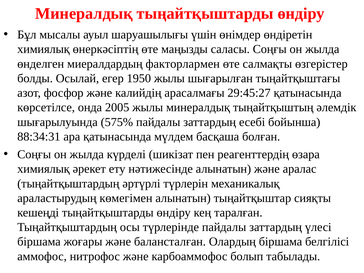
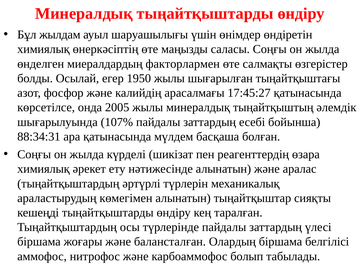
мысалы: мысалы -> жылдам
29:45:27: 29:45:27 -> 17:45:27
575%: 575% -> 107%
